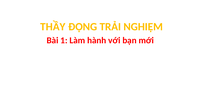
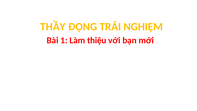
hành: hành -> thiệu
